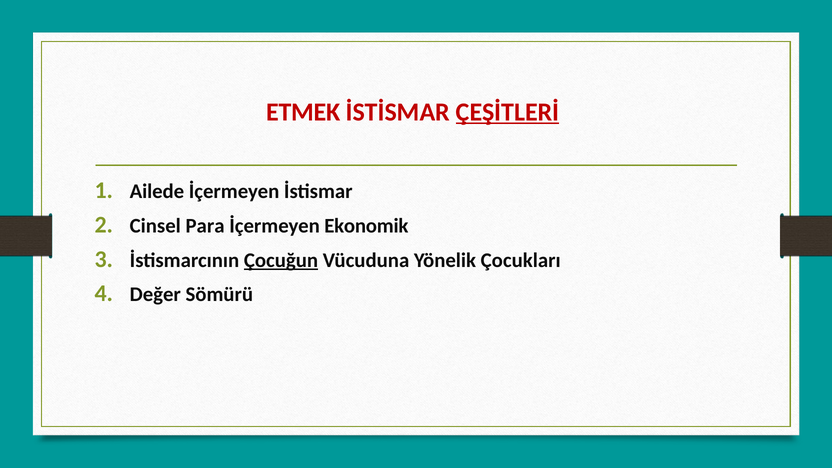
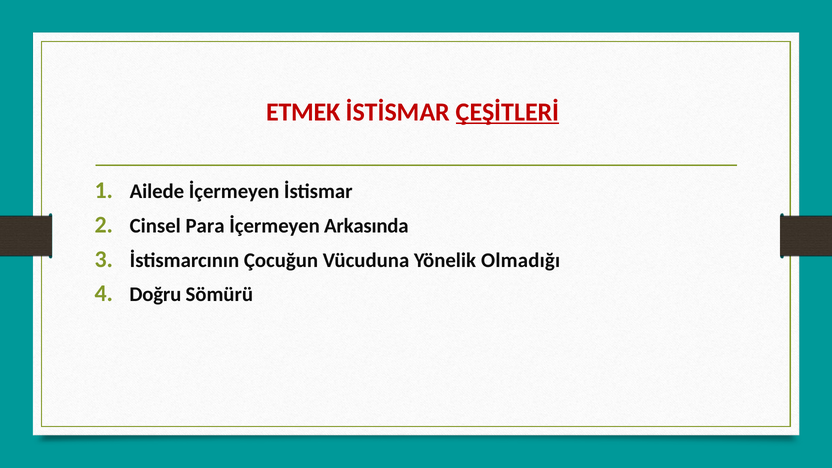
Ekonomik: Ekonomik -> Arkasında
Çocuğun underline: present -> none
Çocukları: Çocukları -> Olmadığı
Değer: Değer -> Doğru
